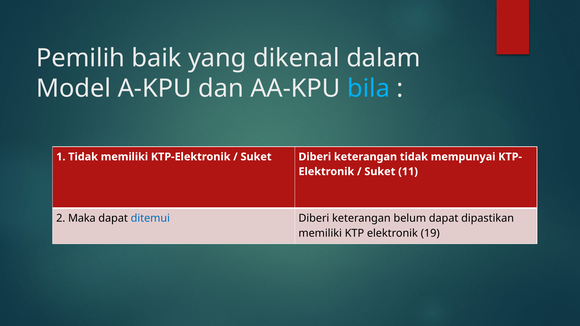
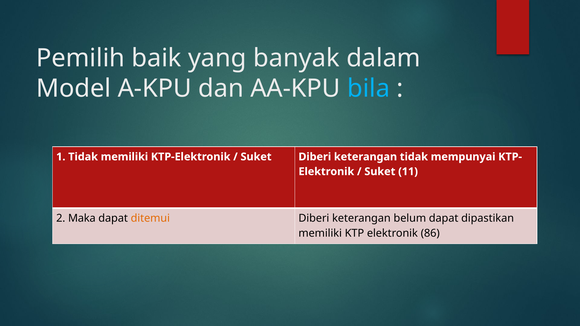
dikenal: dikenal -> banyak
ditemui colour: blue -> orange
19: 19 -> 86
